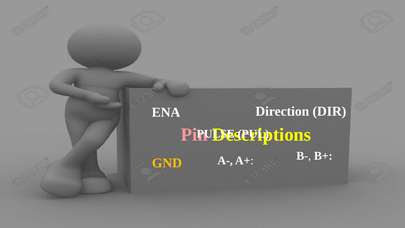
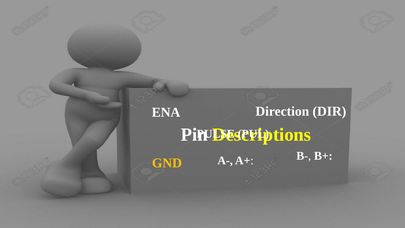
Pin colour: pink -> white
